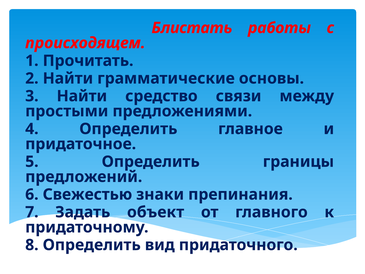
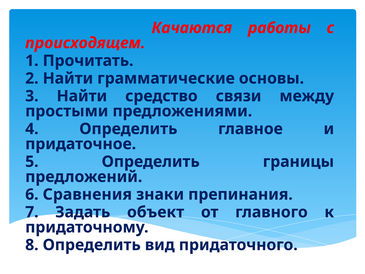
Блистать: Блистать -> Качаются
Свежестью: Свежестью -> Сравнения
